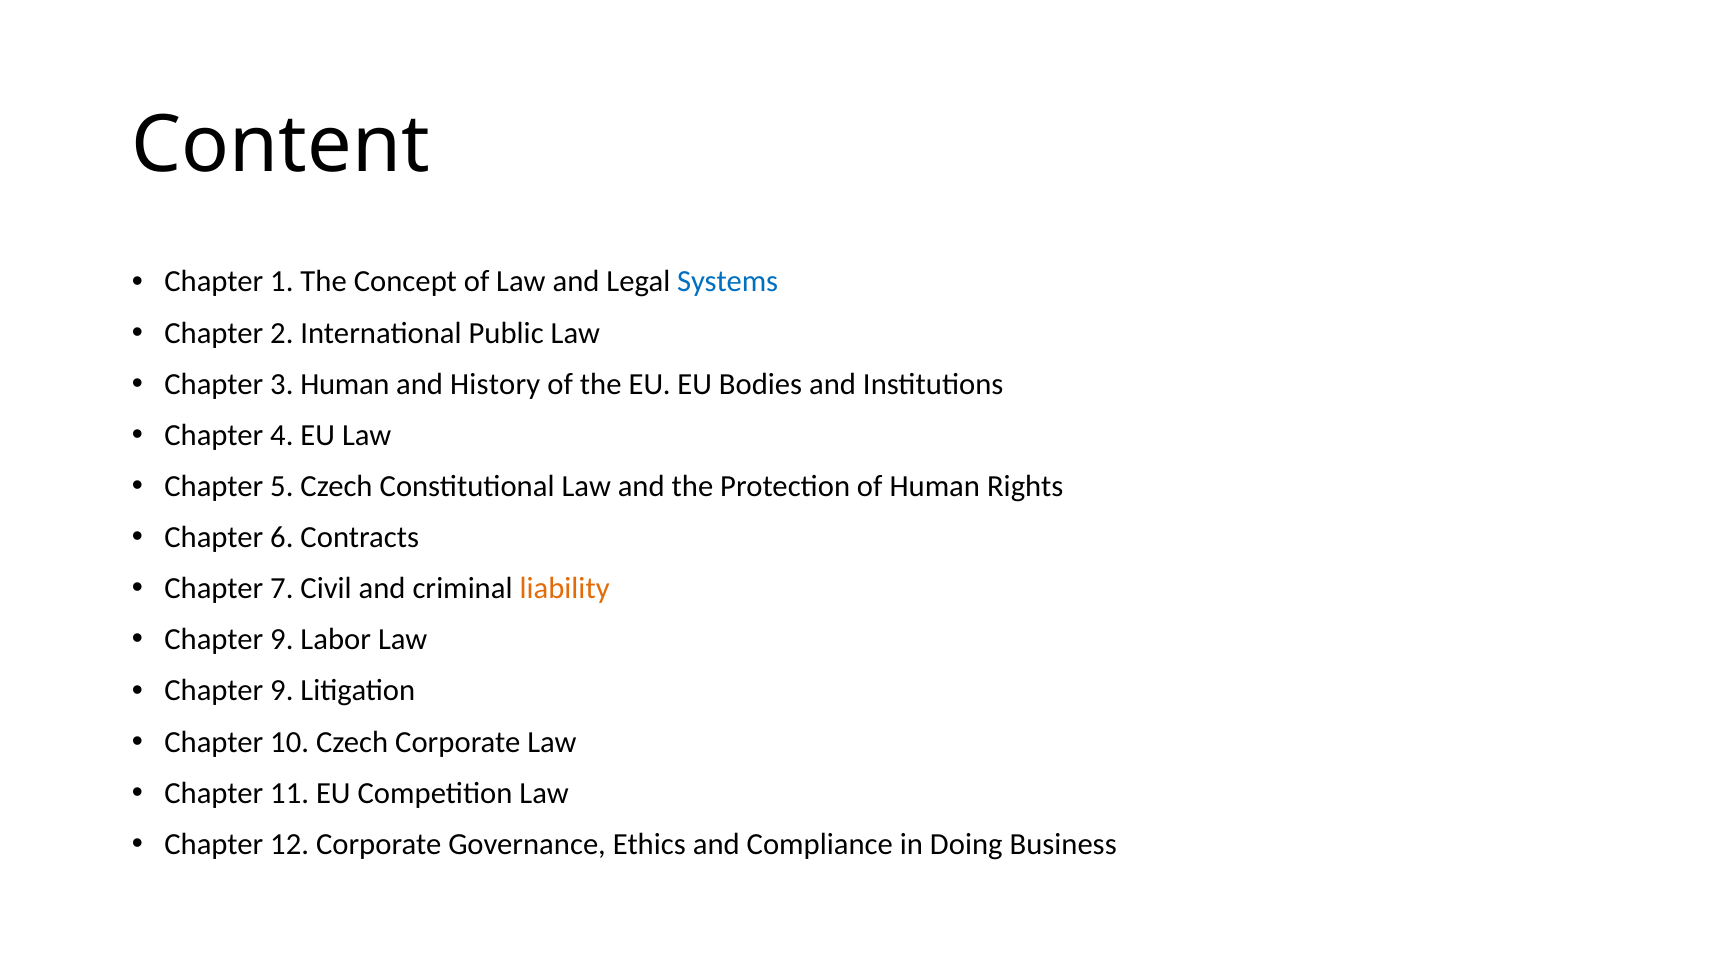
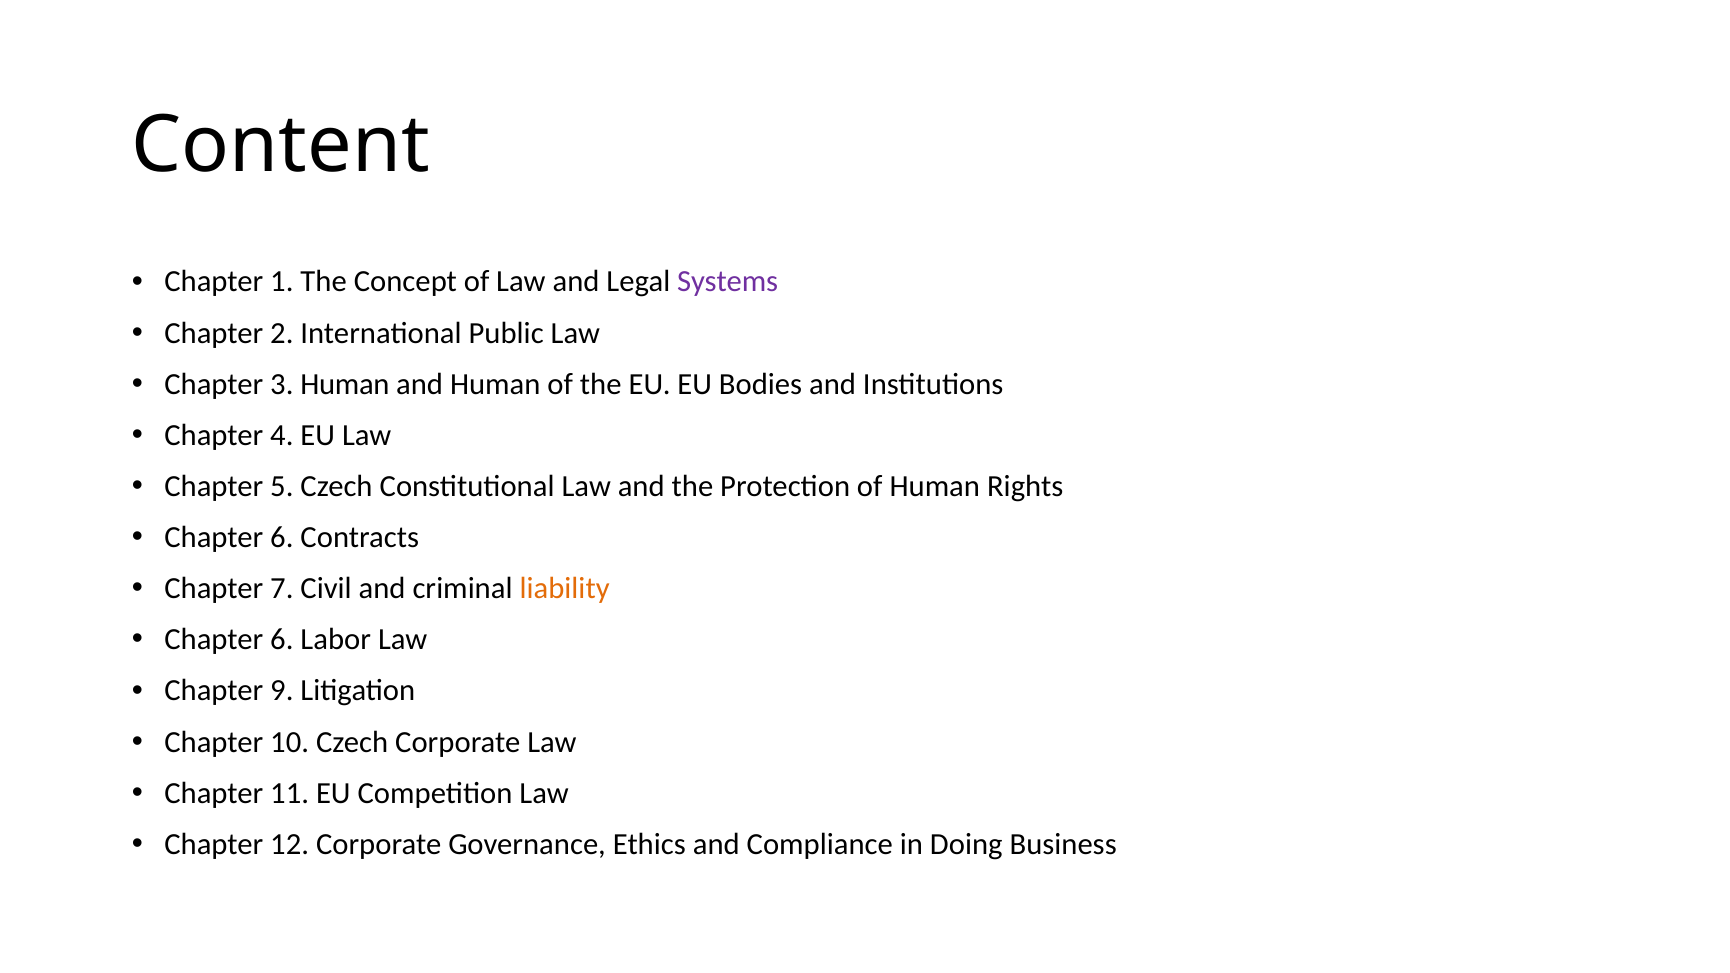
Systems colour: blue -> purple
and History: History -> Human
9 at (282, 640): 9 -> 6
